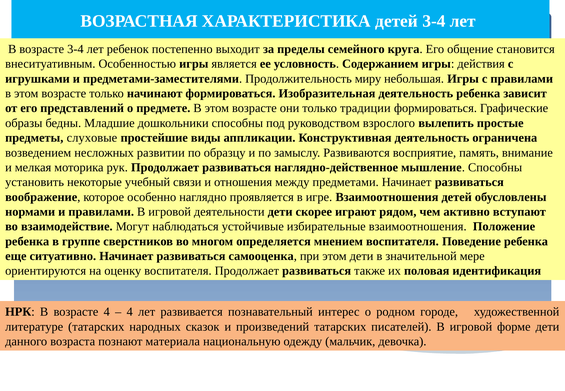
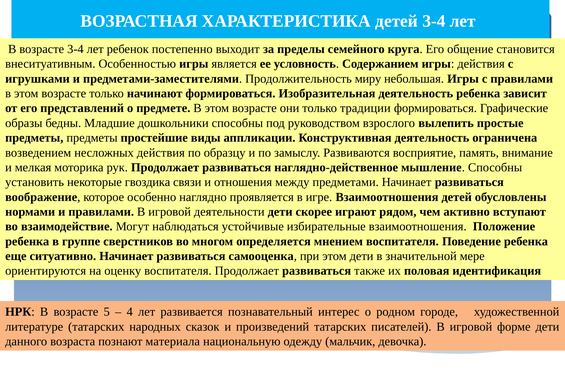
предметы слуховые: слуховые -> предметы
несложных развитии: развитии -> действия
учебный: учебный -> гвоздика
возрасте 4: 4 -> 5
